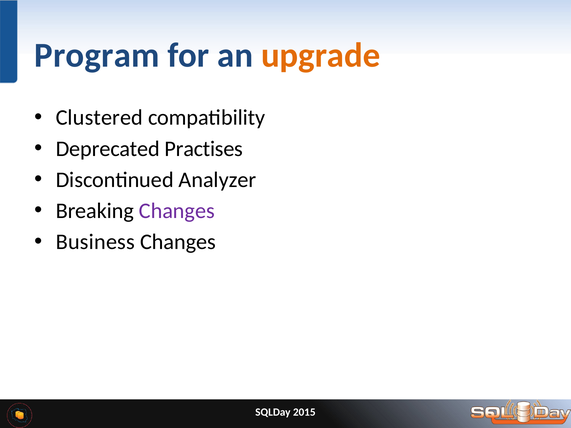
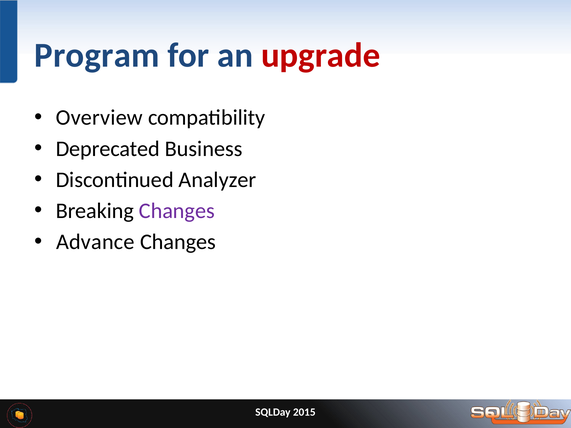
upgrade colour: orange -> red
Clustered: Clustered -> Overview
Practises: Practises -> Business
Business: Business -> Advance
